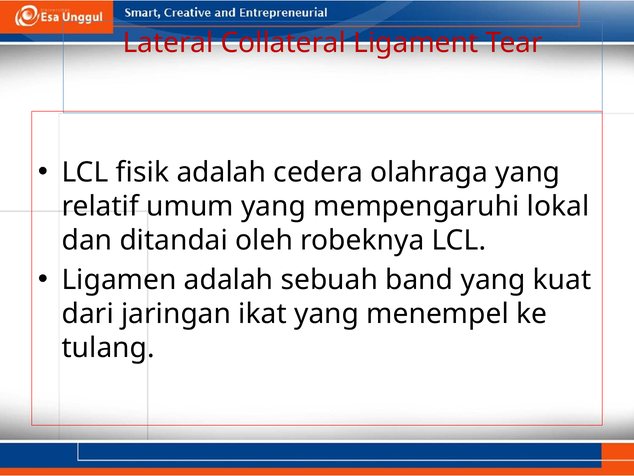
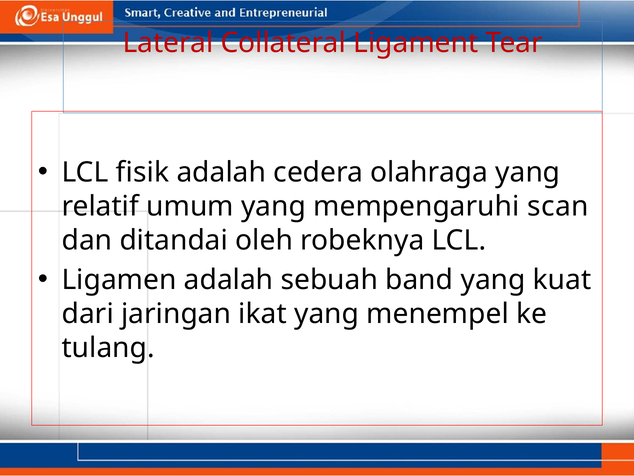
lokal: lokal -> scan
